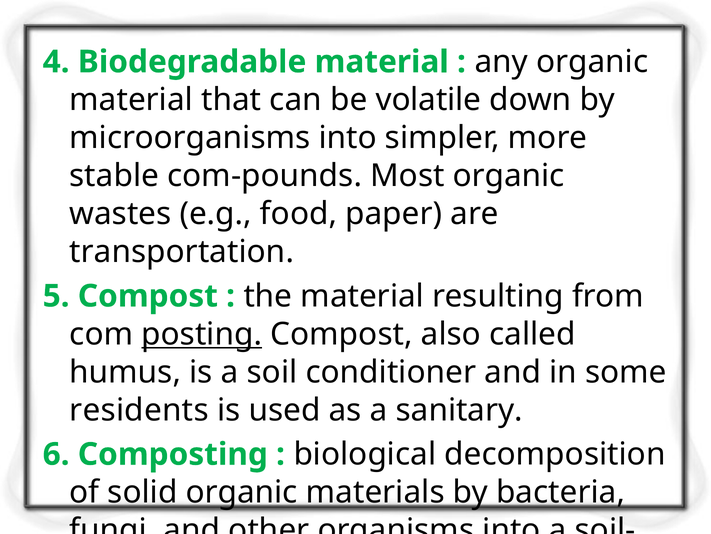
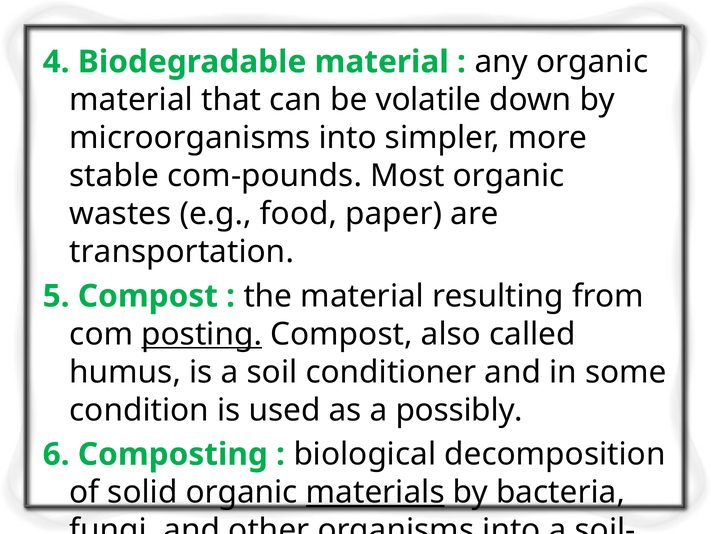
residents: residents -> condition
sanitary: sanitary -> possibly
materials underline: none -> present
